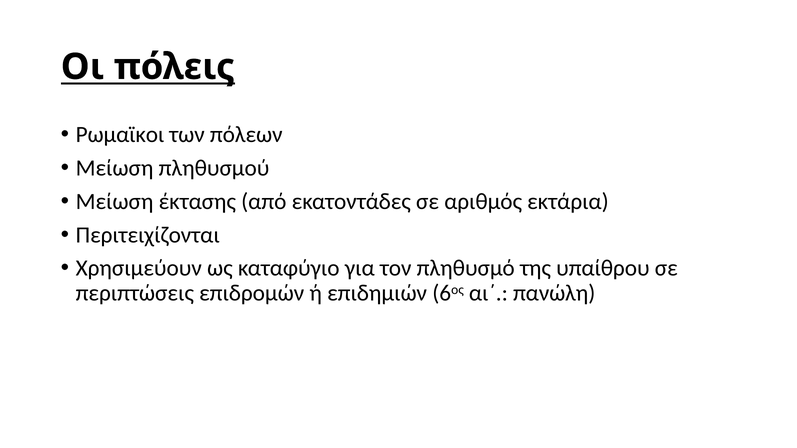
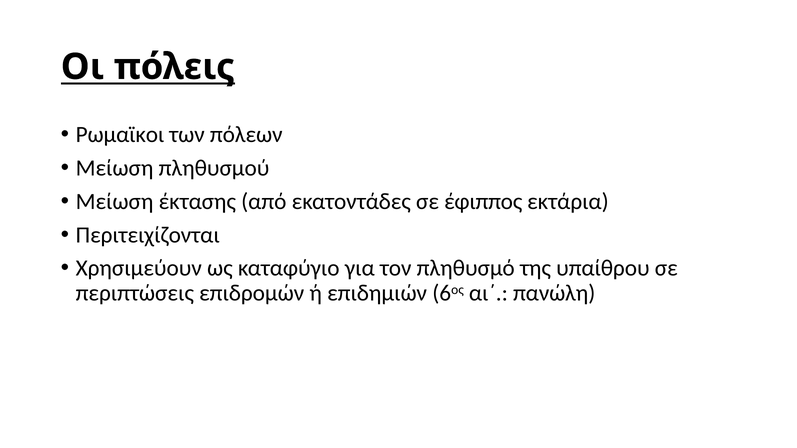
αριθμός: αριθμός -> έφιππος
